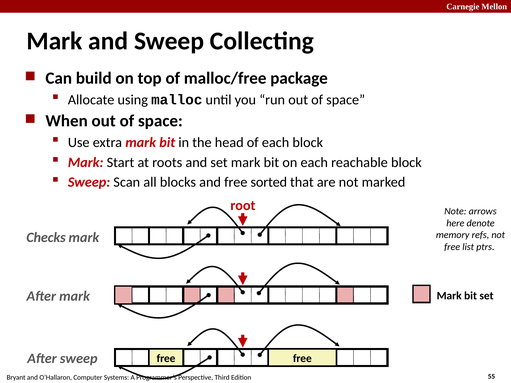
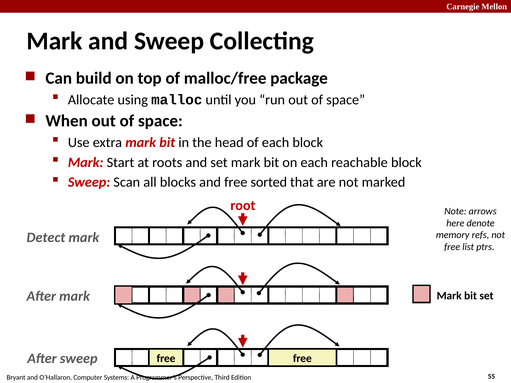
Checks: Checks -> Detect
